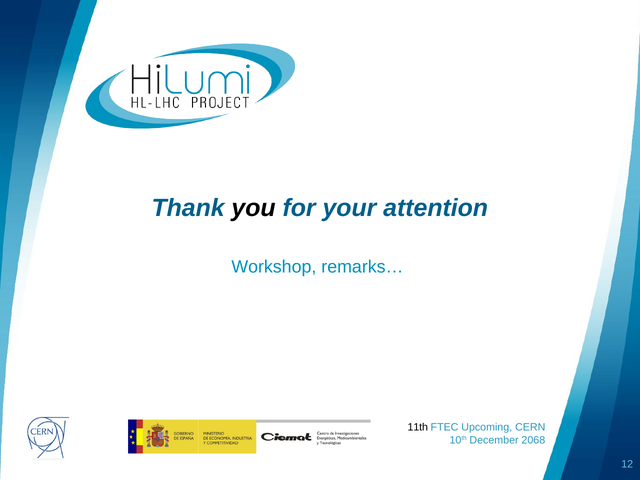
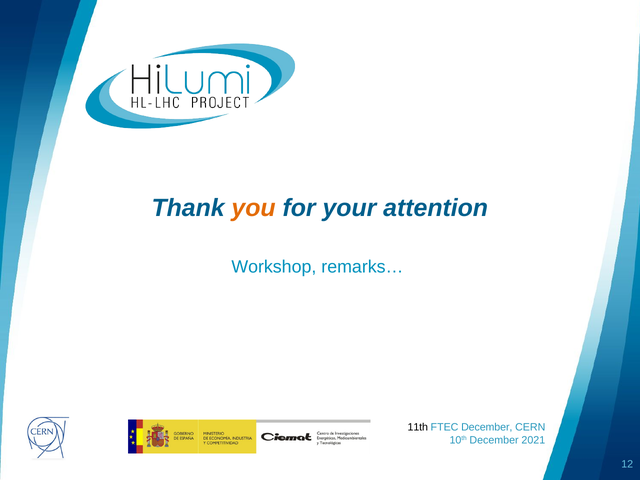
you colour: black -> orange
FTEC Upcoming: Upcoming -> December
2068: 2068 -> 2021
